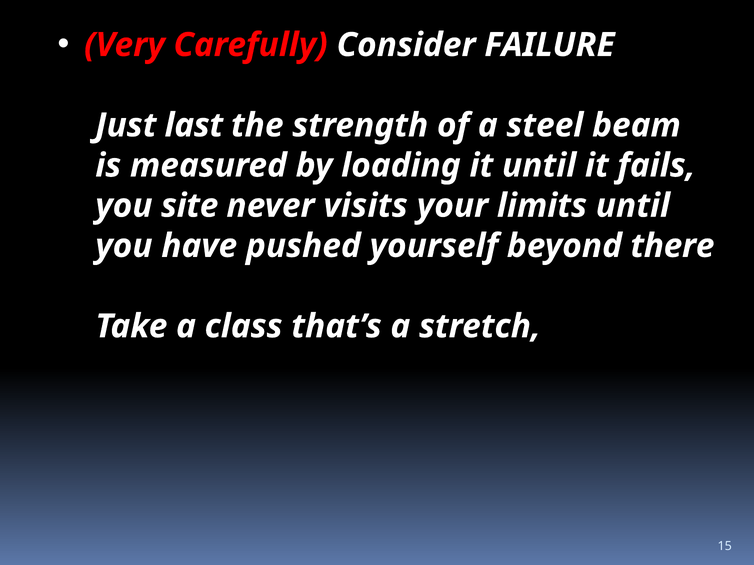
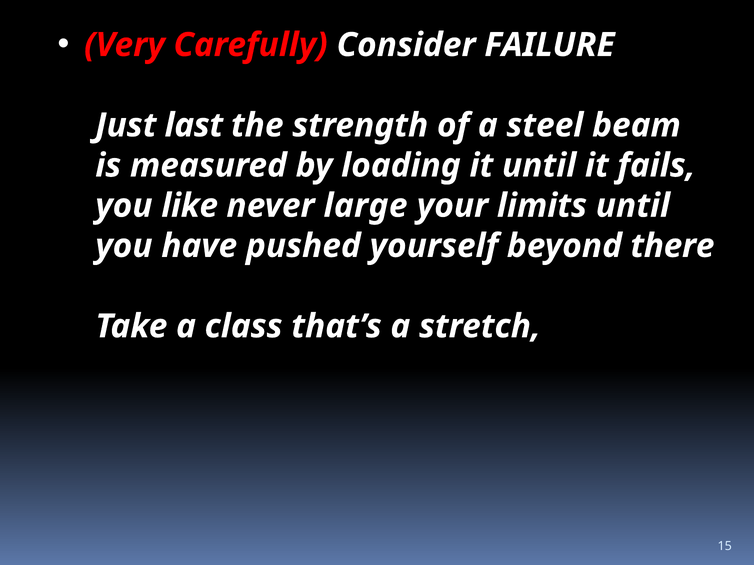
site: site -> like
visits: visits -> large
